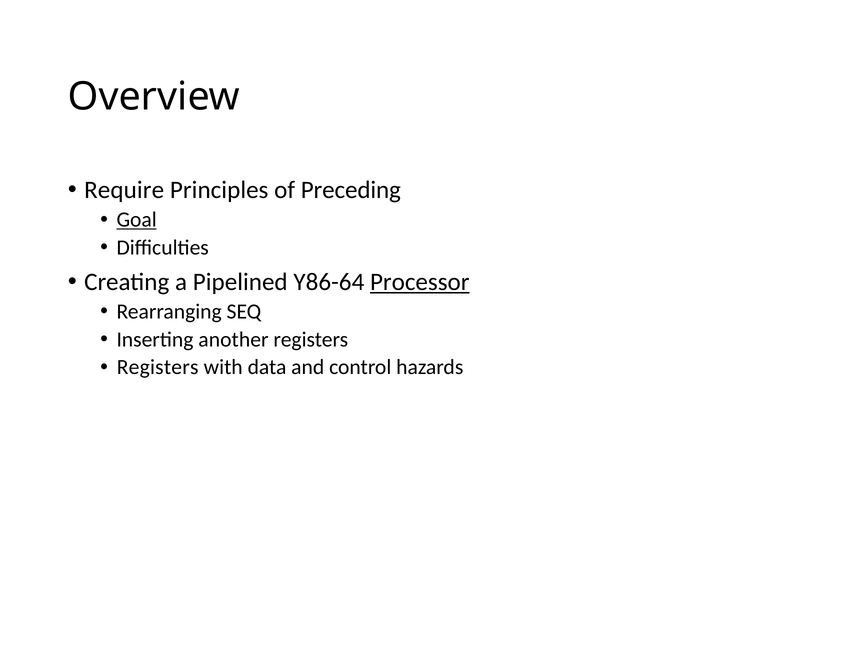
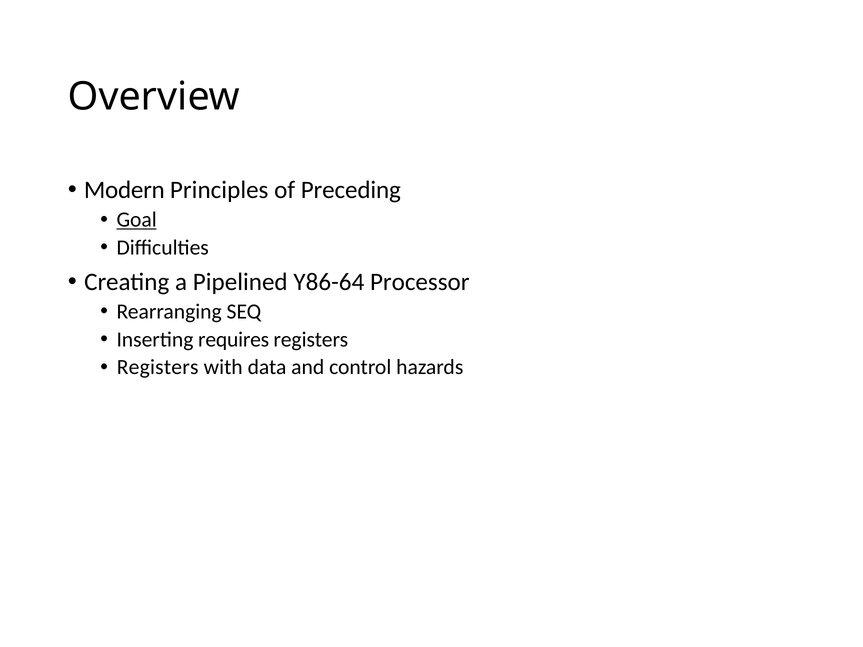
Require: Require -> Modern
Processor underline: present -> none
another: another -> requires
